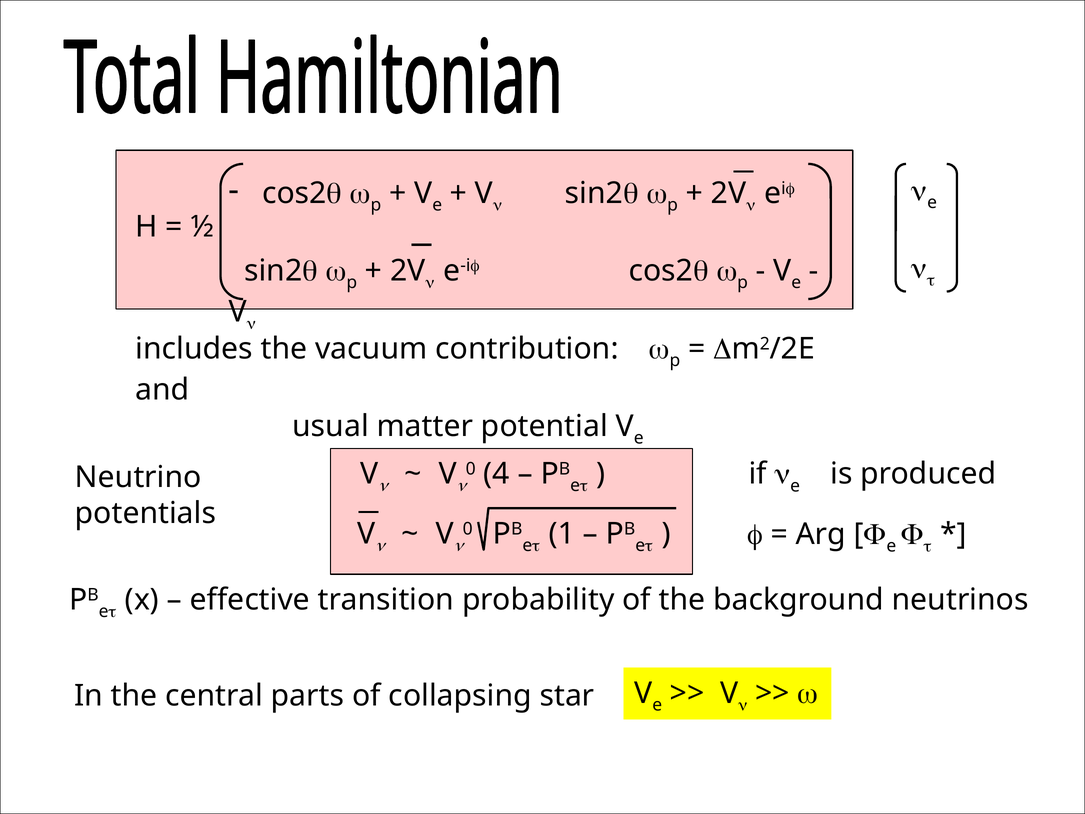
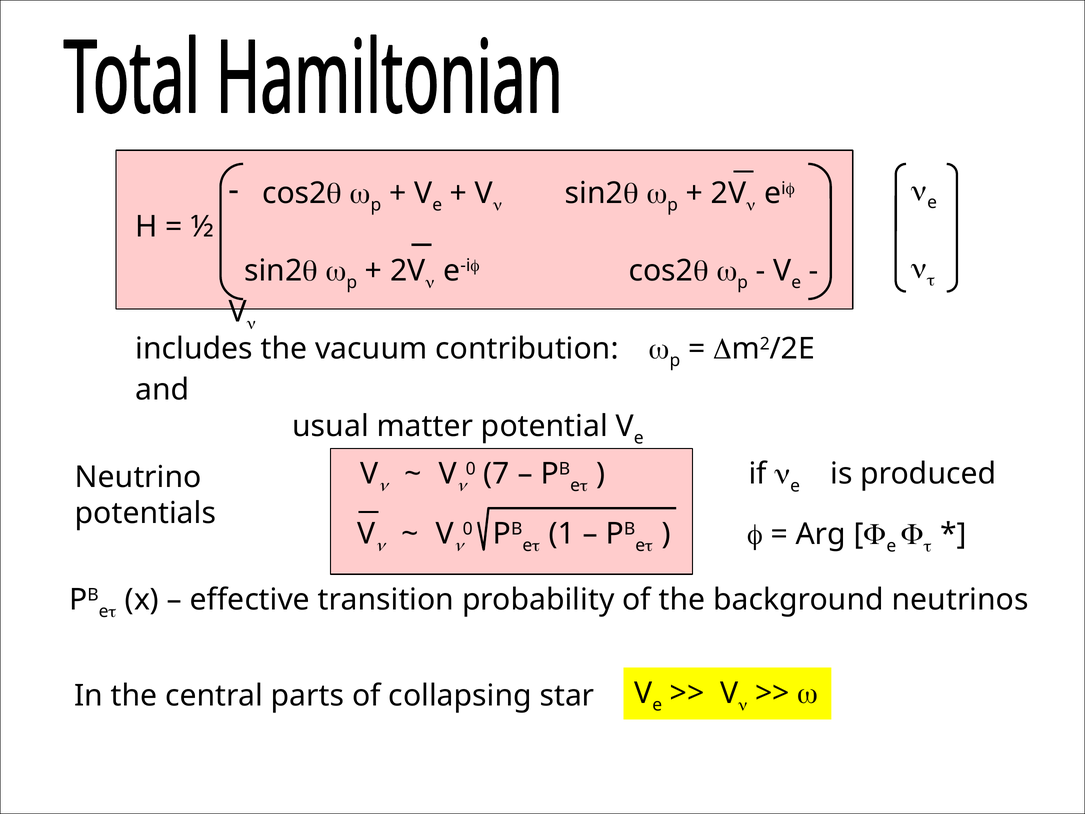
4: 4 -> 7
